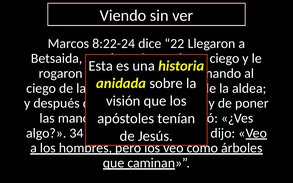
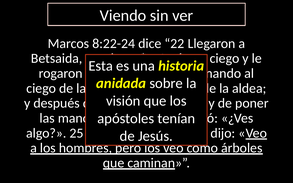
34: 34 -> 25
